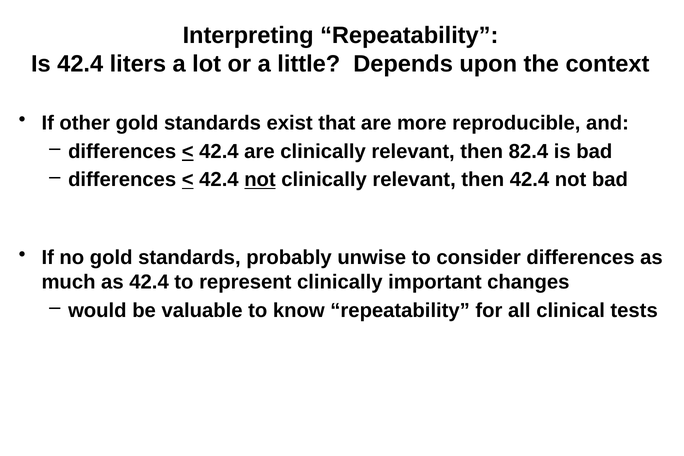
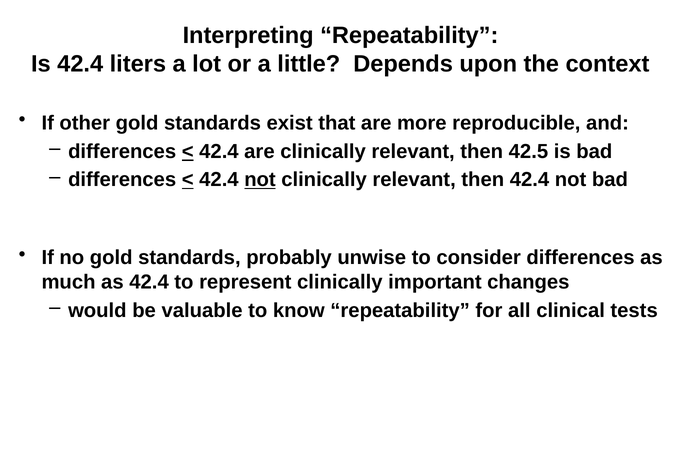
82.4: 82.4 -> 42.5
